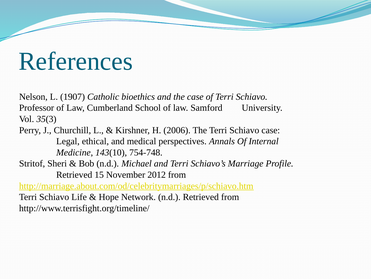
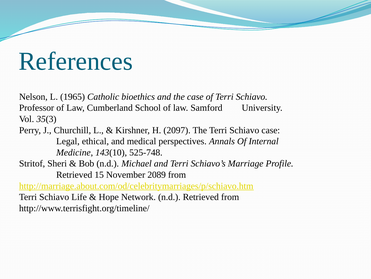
1907: 1907 -> 1965
2006: 2006 -> 2097
754-748: 754-748 -> 525-748
2012: 2012 -> 2089
